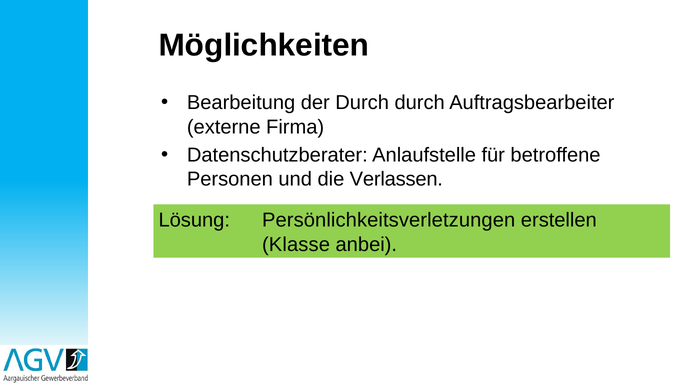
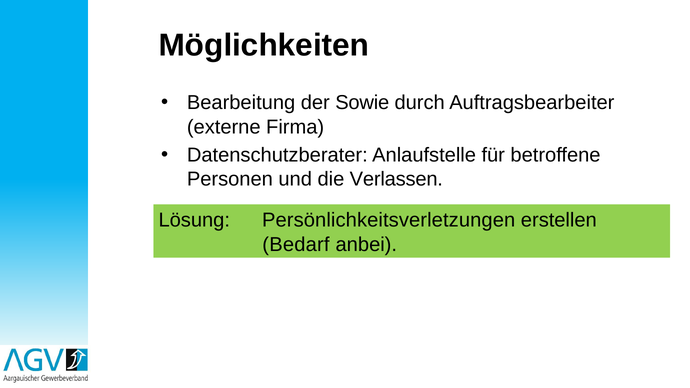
der Durch: Durch -> Sowie
Klasse: Klasse -> Bedarf
